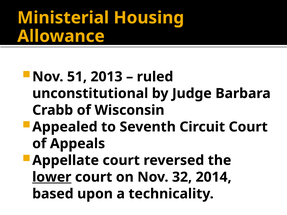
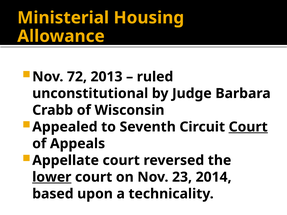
51: 51 -> 72
Court at (248, 127) underline: none -> present
32: 32 -> 23
